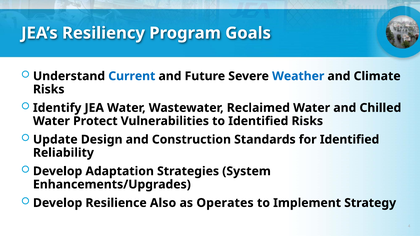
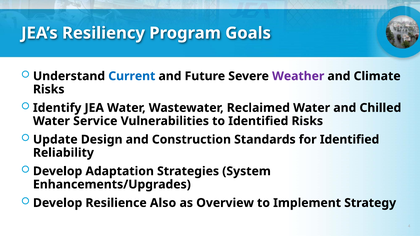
Weather colour: blue -> purple
Protect: Protect -> Service
Operates: Operates -> Overview
